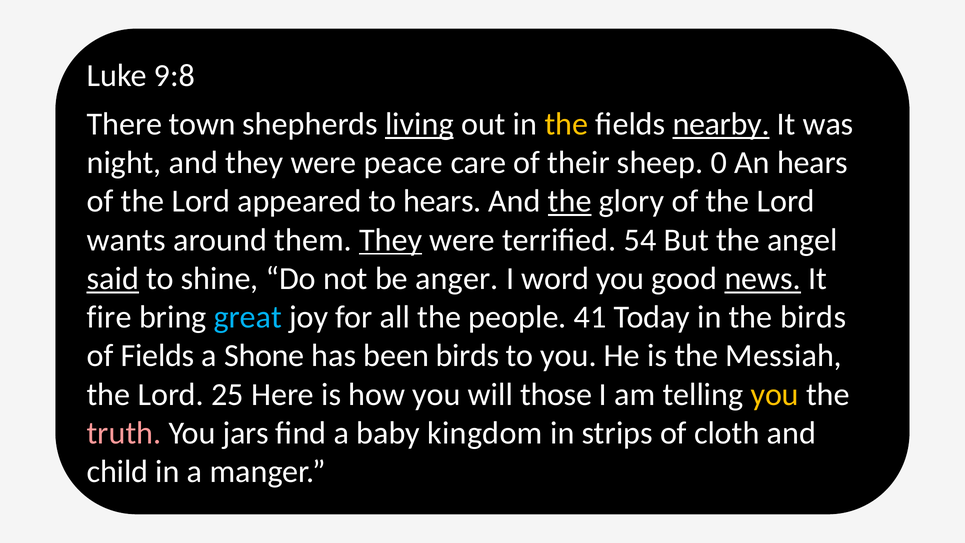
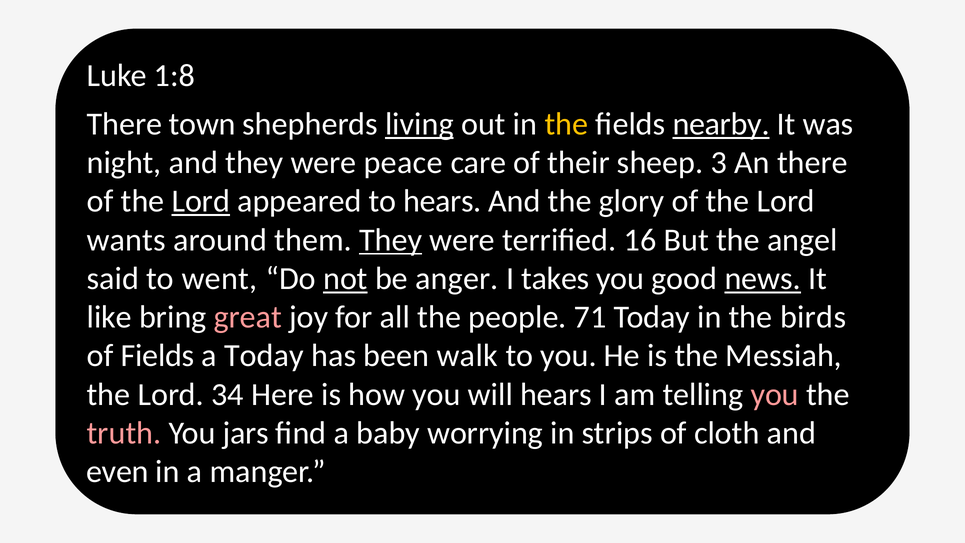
9:8: 9:8 -> 1:8
0: 0 -> 3
An hears: hears -> there
Lord at (201, 201) underline: none -> present
the at (570, 201) underline: present -> none
54: 54 -> 16
said underline: present -> none
shine: shine -> went
not underline: none -> present
word: word -> takes
fire: fire -> like
great colour: light blue -> pink
41: 41 -> 71
a Shone: Shone -> Today
been birds: birds -> walk
25: 25 -> 34
will those: those -> hears
you at (775, 394) colour: yellow -> pink
kingdom: kingdom -> worrying
child: child -> even
